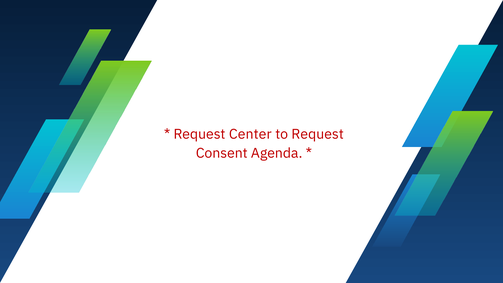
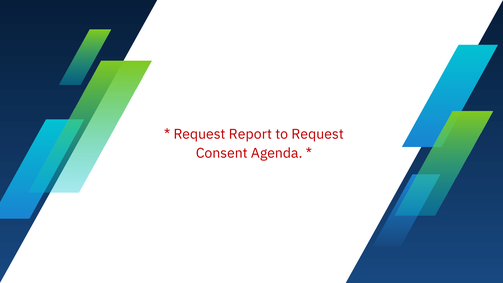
Center: Center -> Report
